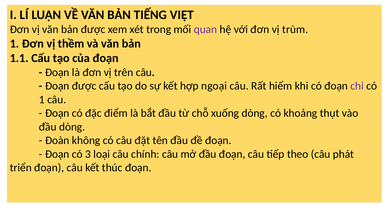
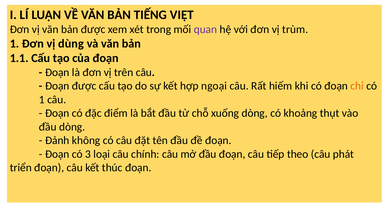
thềm: thềm -> dùng
chỉ colour: purple -> orange
Đoàn: Đoàn -> Đảnh
